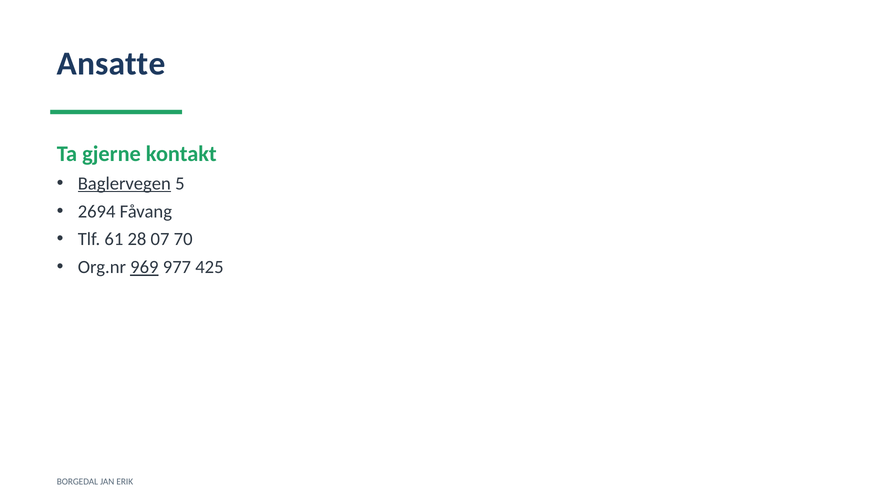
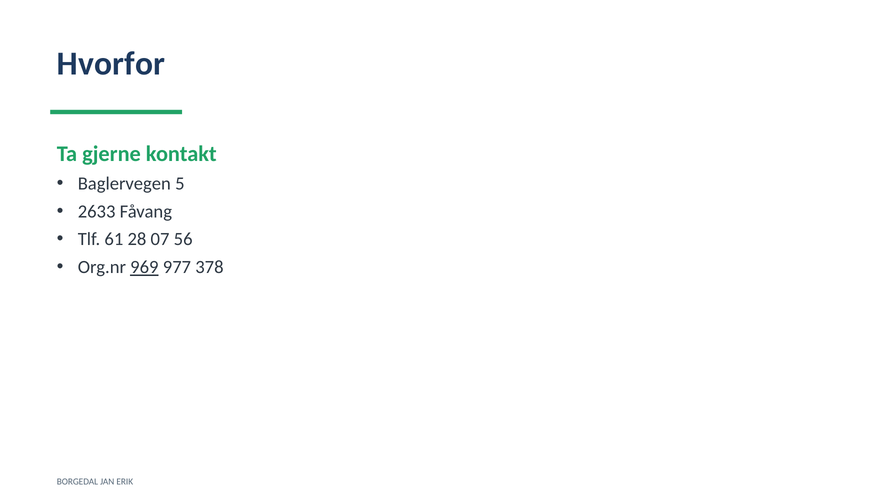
Ansatte: Ansatte -> Hvorfor
Baglervegen underline: present -> none
2694: 2694 -> 2633
70: 70 -> 56
425: 425 -> 378
